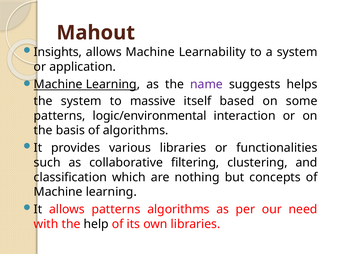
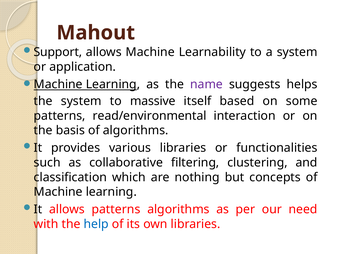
Insights: Insights -> Support
logic/environmental: logic/environmental -> read/environmental
help colour: black -> blue
